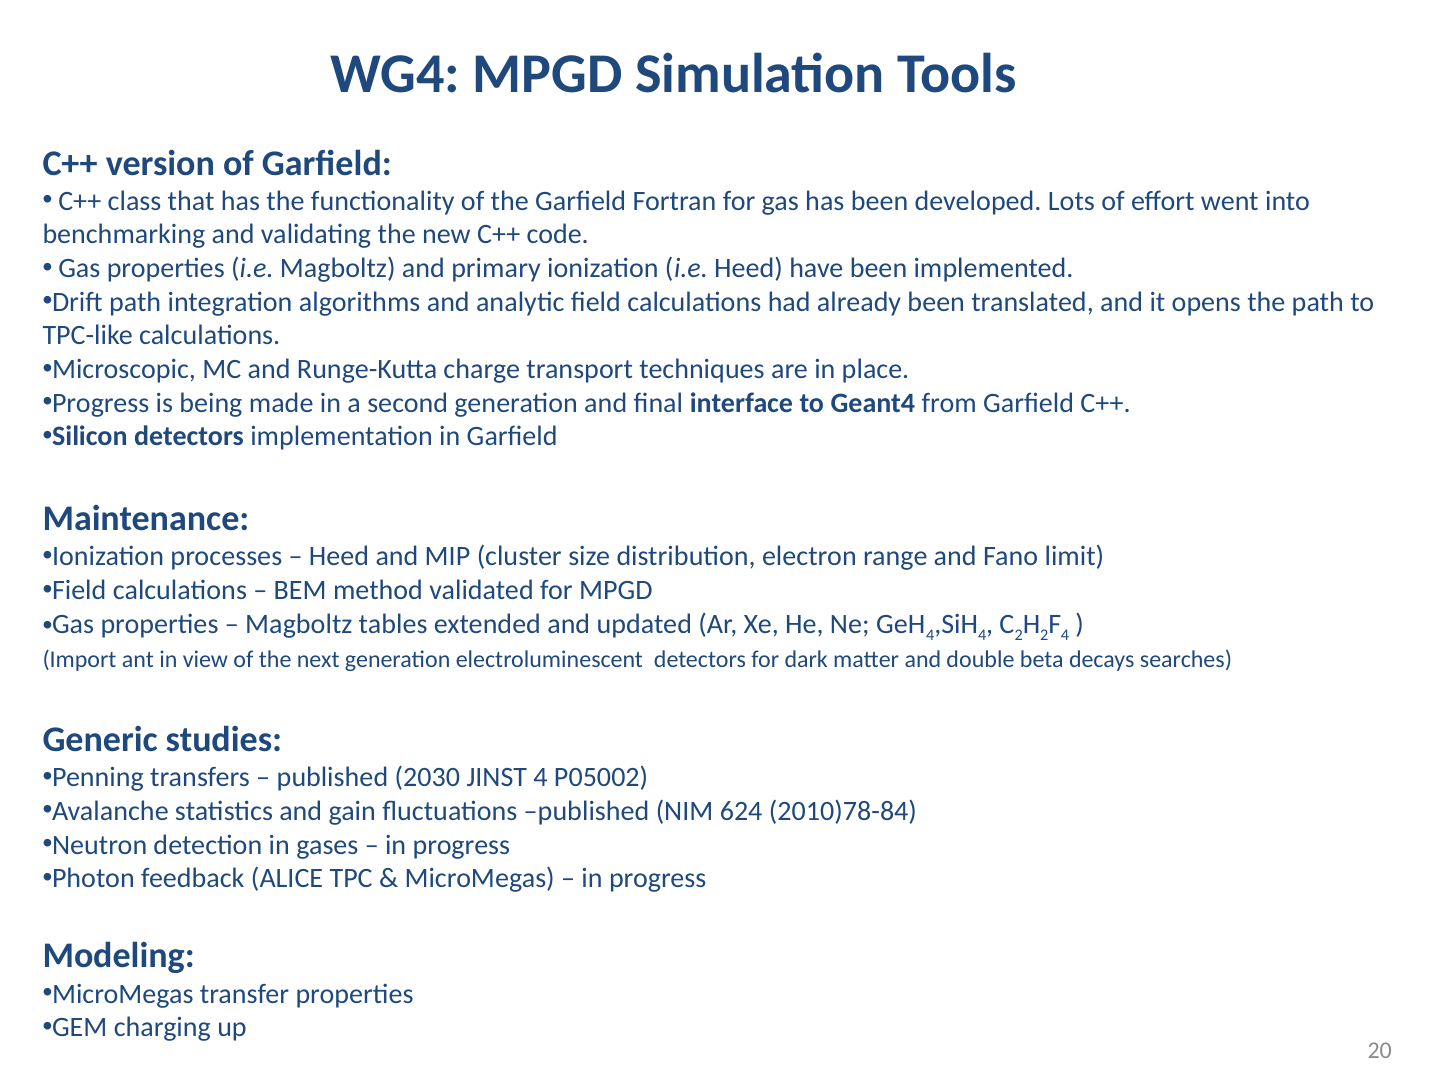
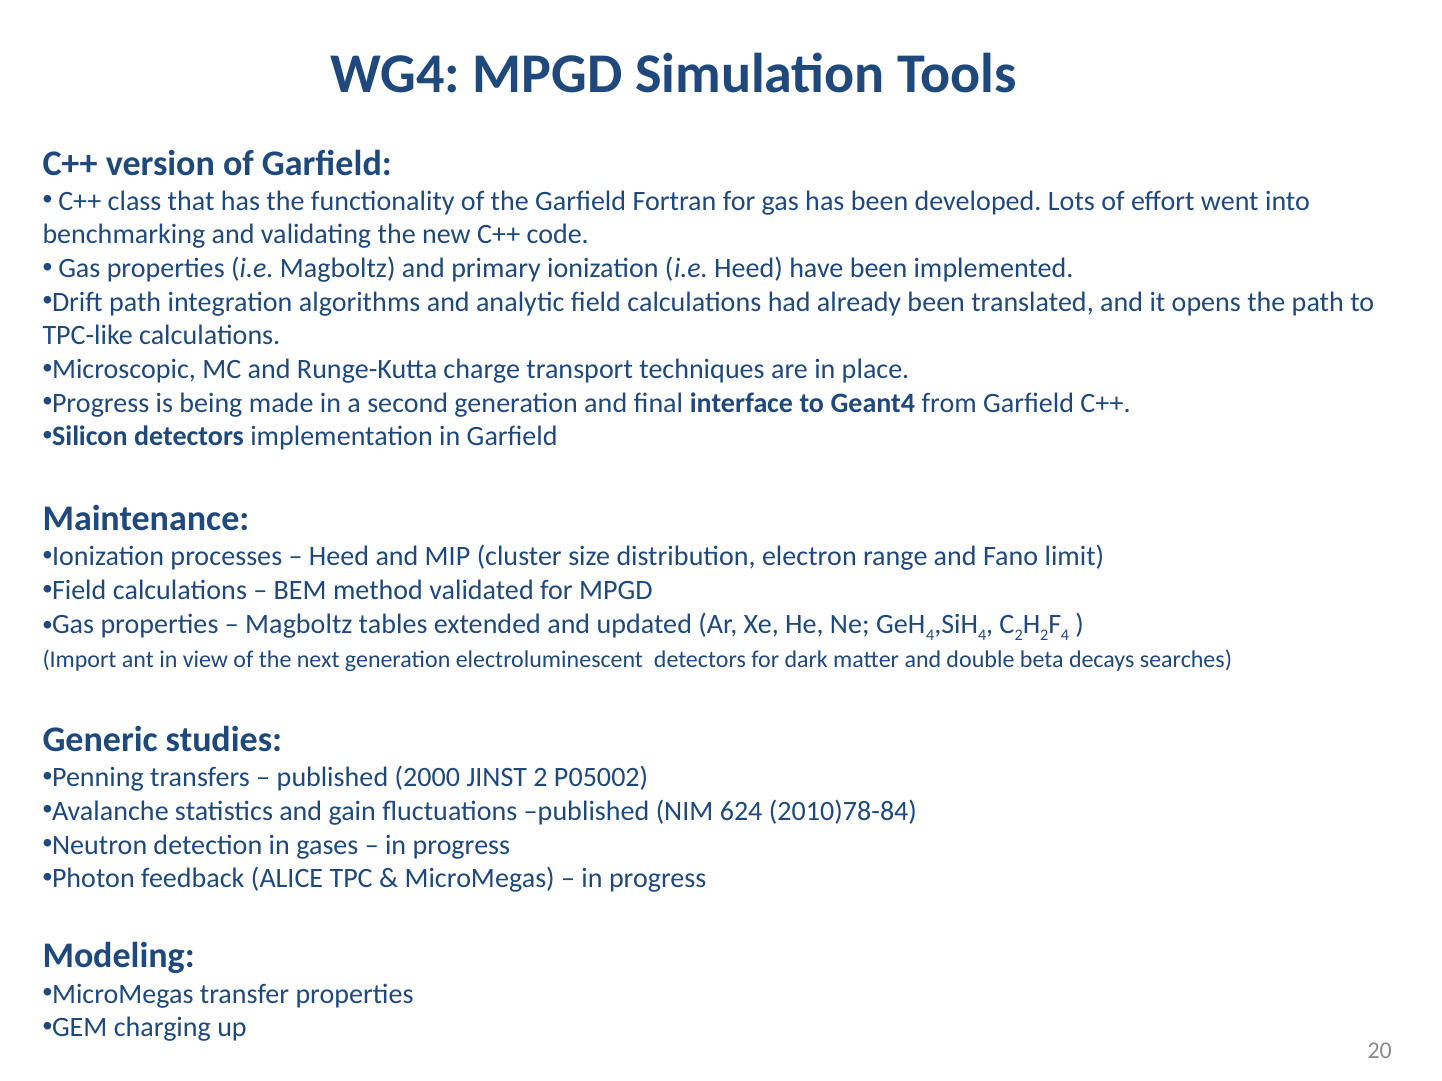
2030: 2030 -> 2000
JINST 4: 4 -> 2
